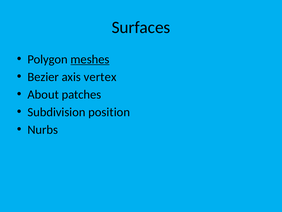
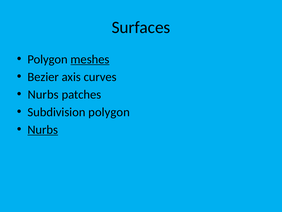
vertex: vertex -> curves
About at (43, 94): About -> Nurbs
Subdivision position: position -> polygon
Nurbs at (43, 129) underline: none -> present
